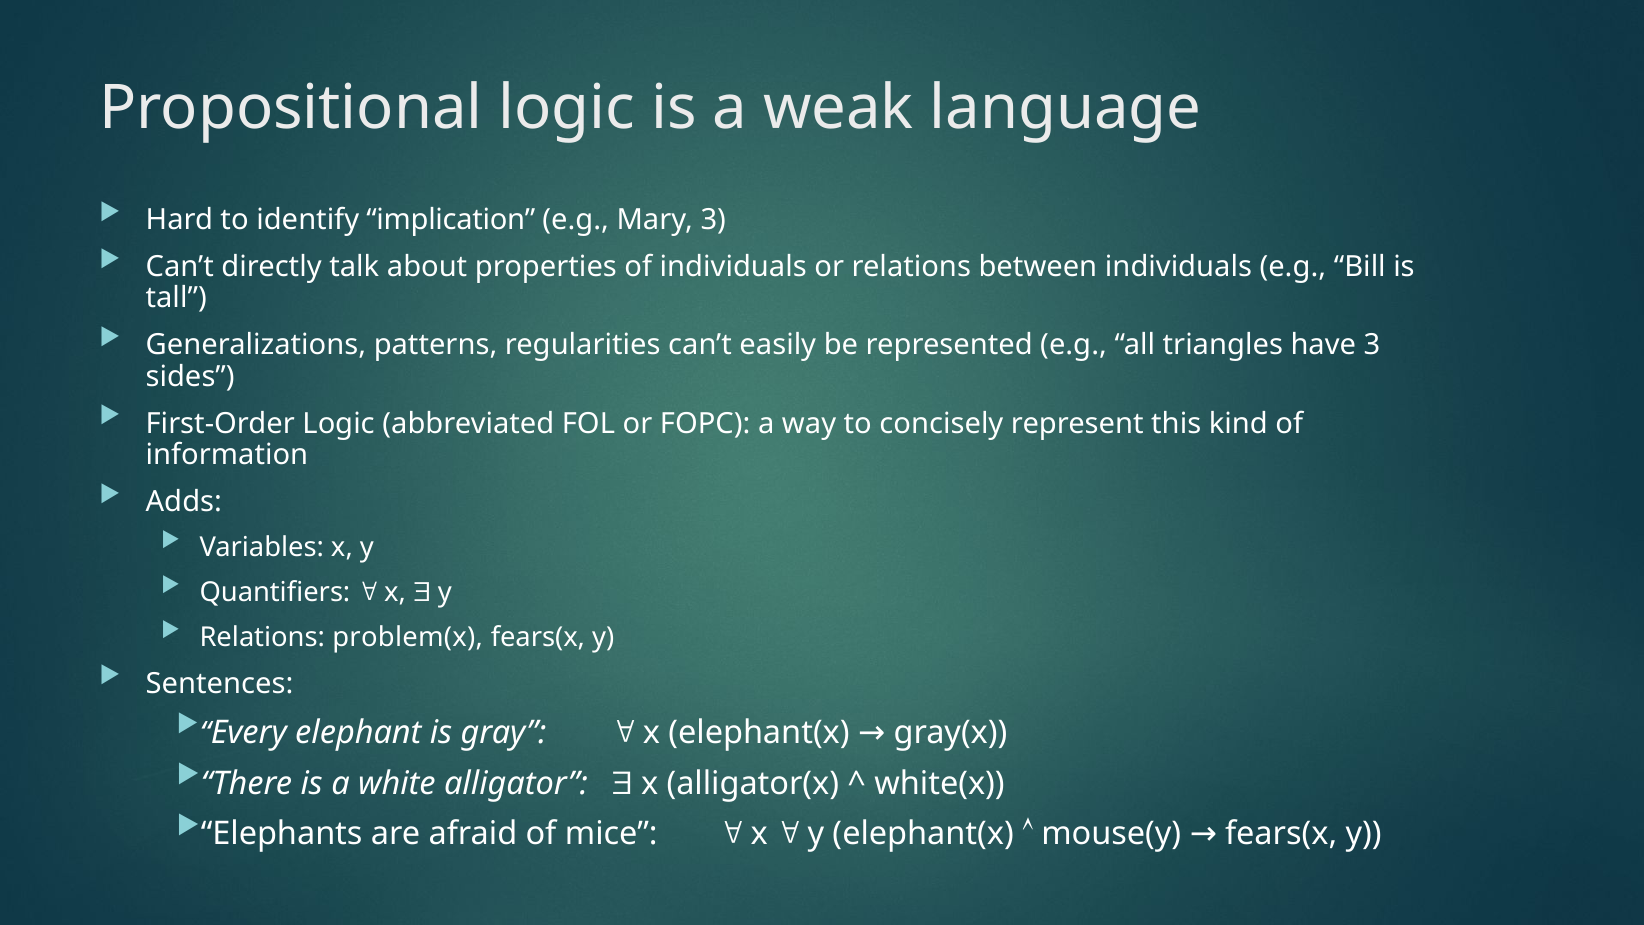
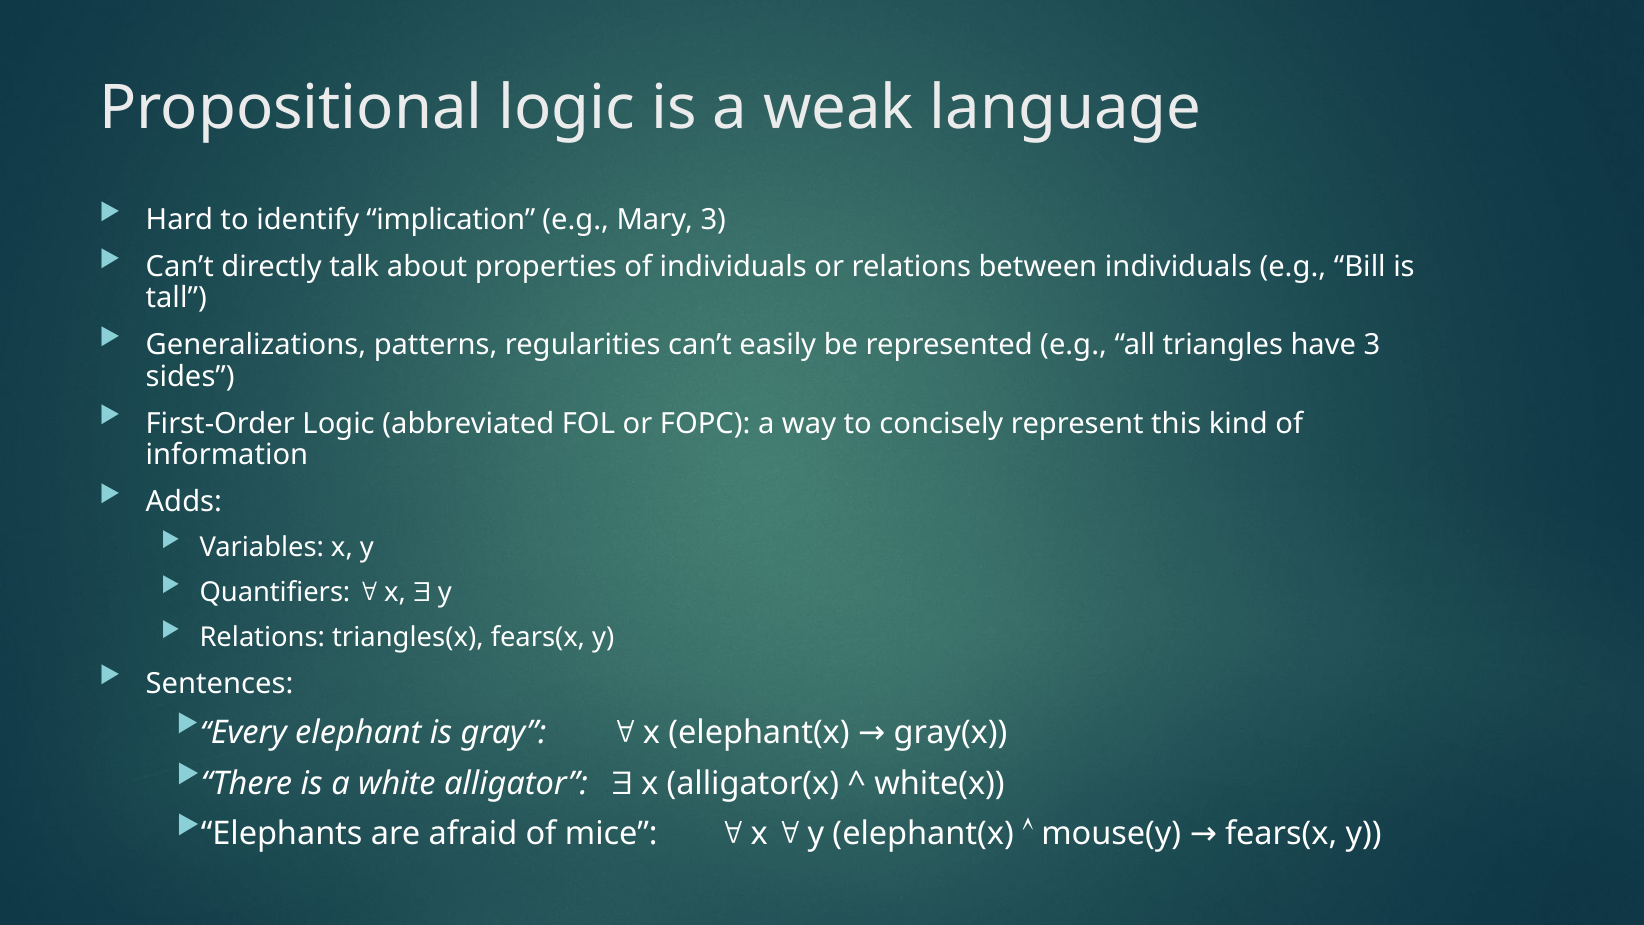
problem(x: problem(x -> triangles(x
